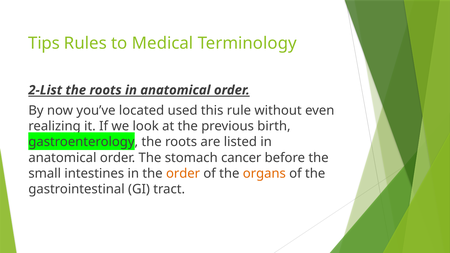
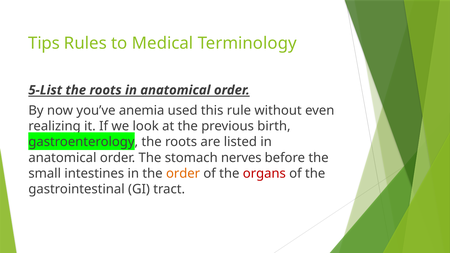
2-List: 2-List -> 5-List
located: located -> anemia
cancer: cancer -> nerves
organs colour: orange -> red
